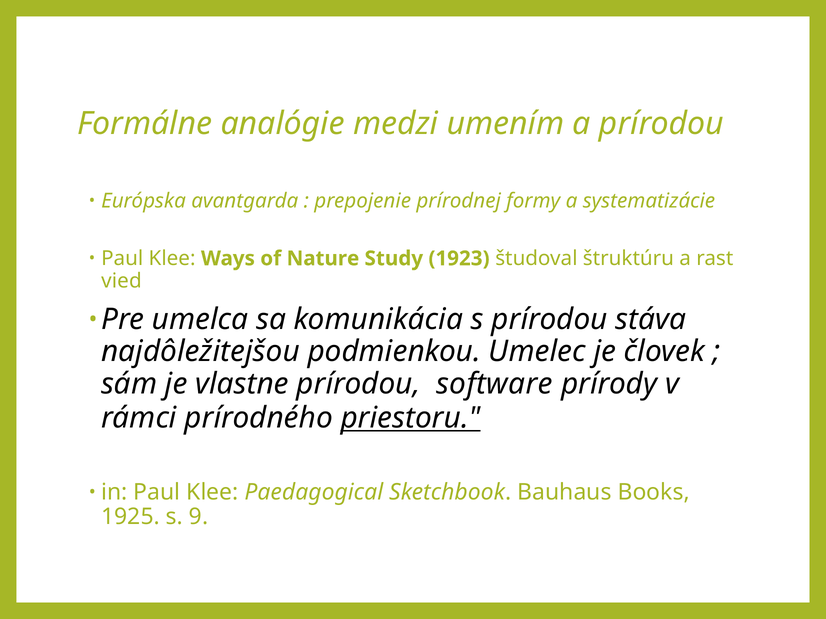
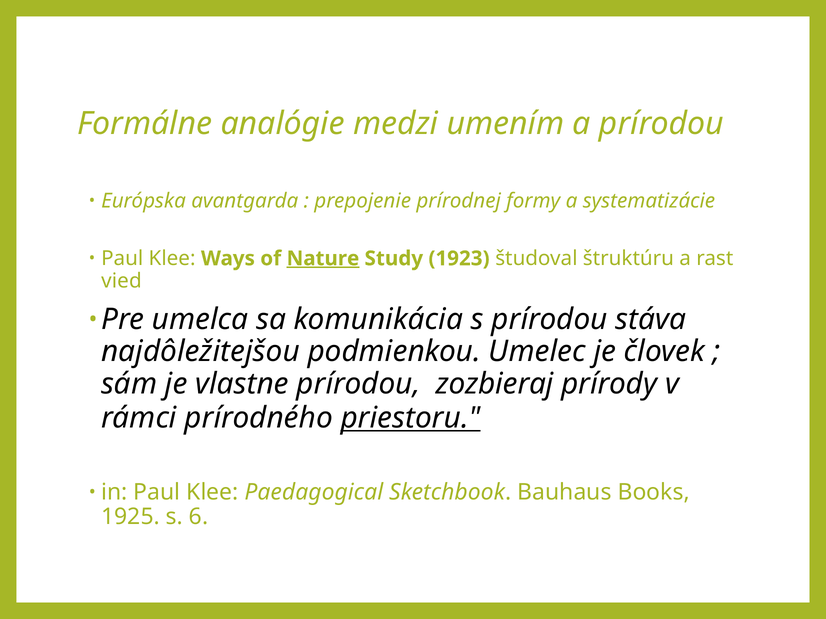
Nature underline: none -> present
software: software -> zozbieraj
9: 9 -> 6
